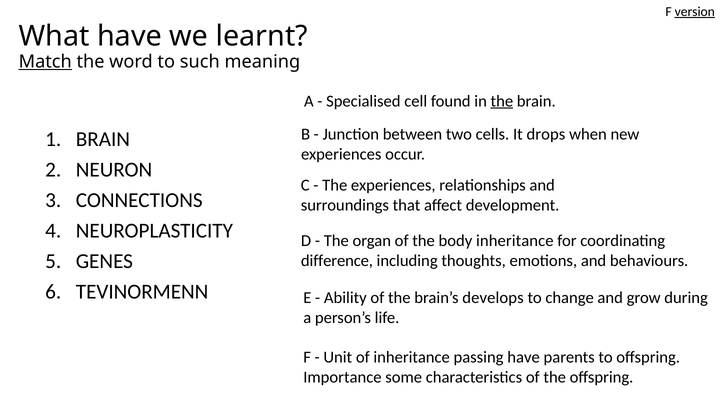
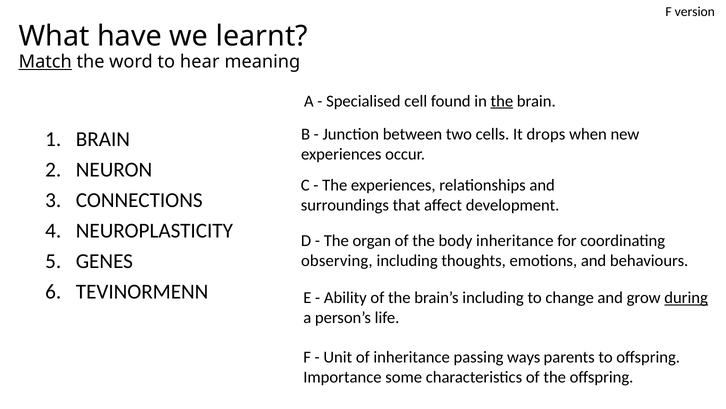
version underline: present -> none
such: such -> hear
difference: difference -> observing
brain’s develops: develops -> including
during underline: none -> present
passing have: have -> ways
